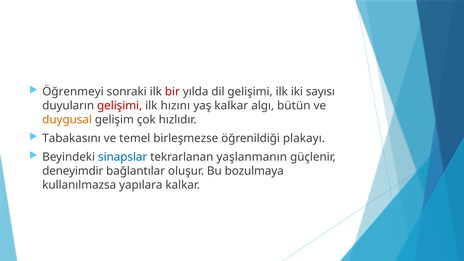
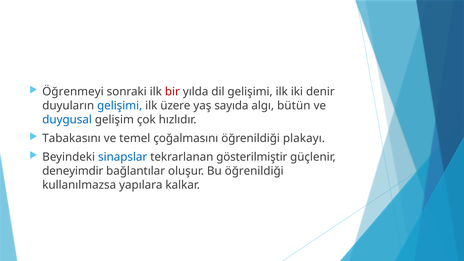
sayısı: sayısı -> denir
gelişimi at (120, 106) colour: red -> blue
hızını: hızını -> üzere
yaş kalkar: kalkar -> sayıda
duygusal colour: orange -> blue
birleşmezse: birleşmezse -> çoğalmasını
yaşlanmanın: yaşlanmanın -> gösterilmiştir
Bu bozulmaya: bozulmaya -> öğrenildiği
